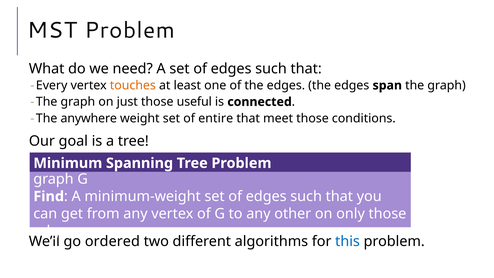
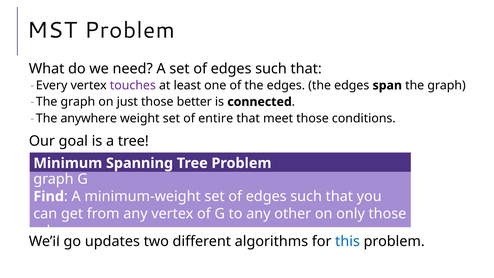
touches colour: orange -> purple
useful: useful -> better
ordered: ordered -> updates
